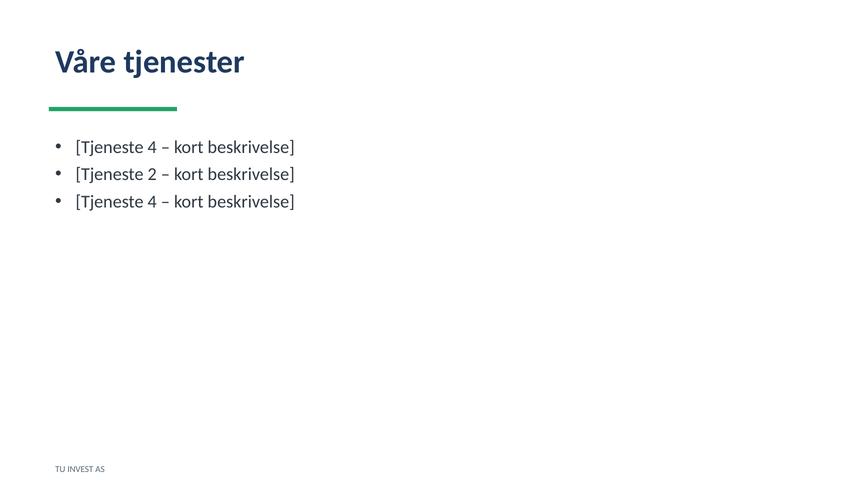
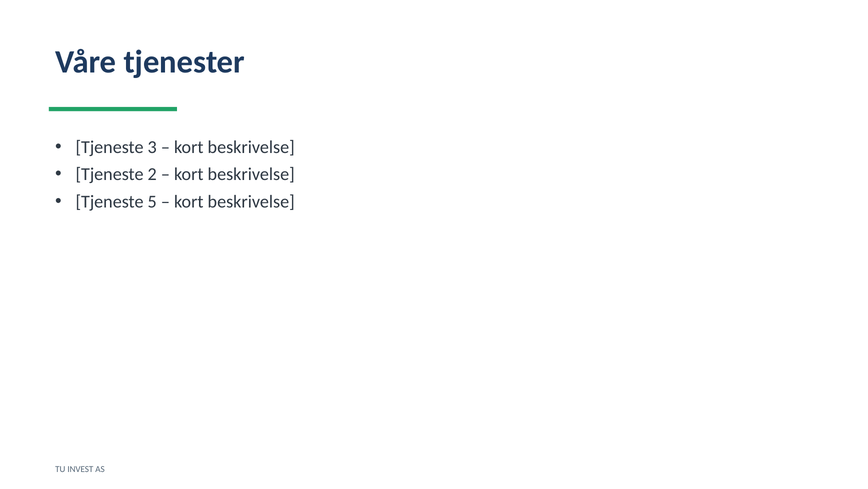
4 at (152, 147): 4 -> 3
4 at (152, 201): 4 -> 5
